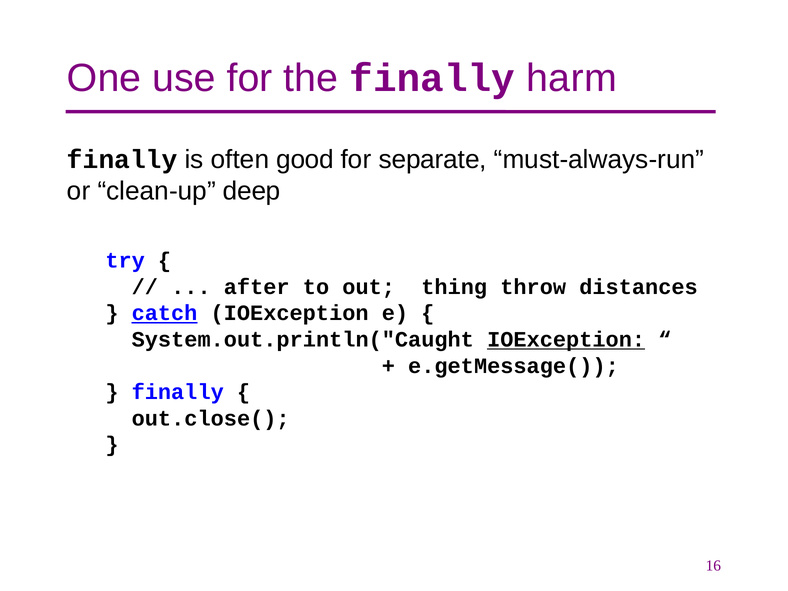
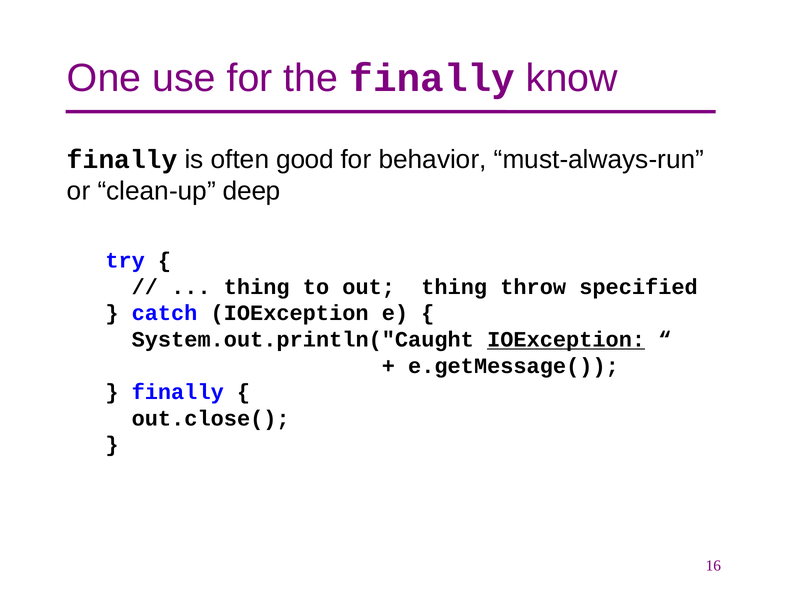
harm: harm -> know
separate: separate -> behavior
after at (257, 287): after -> thing
distances: distances -> specified
catch underline: present -> none
